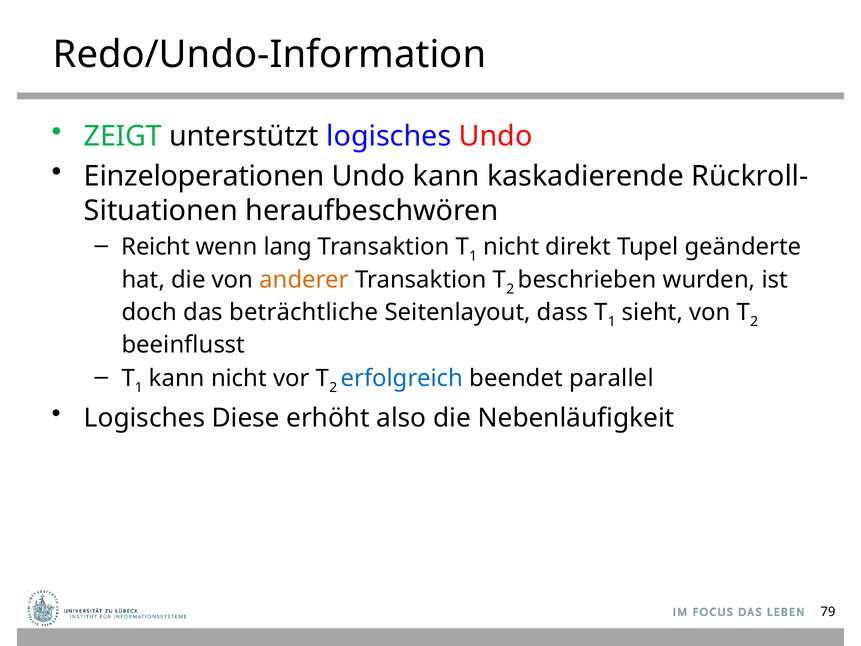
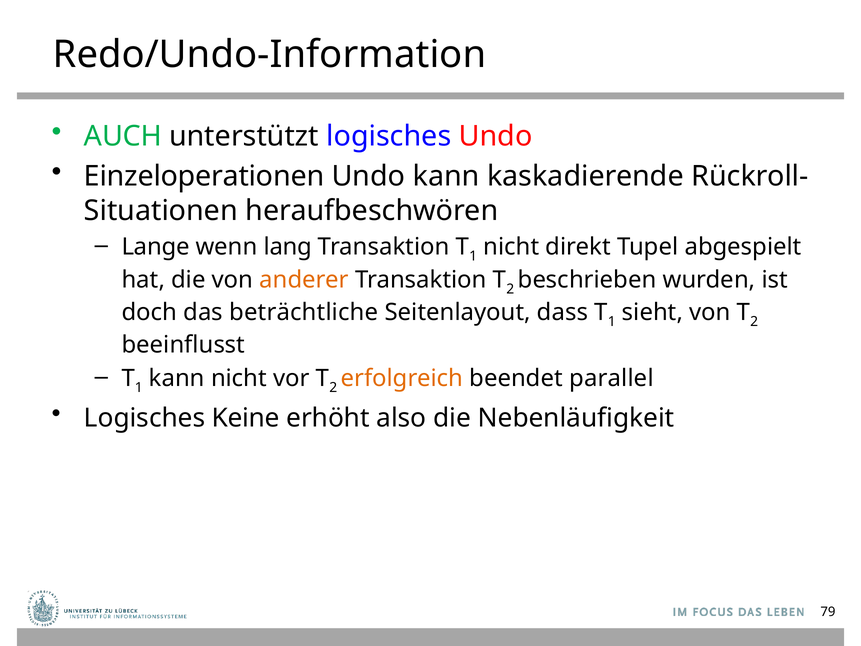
ZEIGT: ZEIGT -> AUCH
Reicht: Reicht -> Lange
geänderte: geänderte -> abgespielt
erfolgreich colour: blue -> orange
Diese: Diese -> Keine
